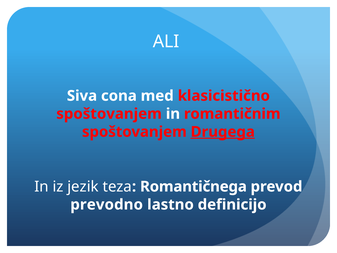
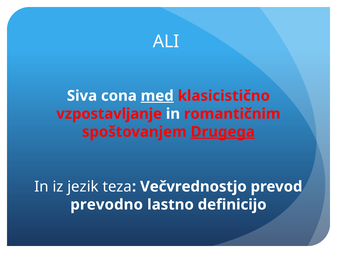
med underline: none -> present
spoštovanjem at (109, 114): spoštovanjem -> vzpostavljanje
Romantičnega: Romantičnega -> Večvrednostjo
